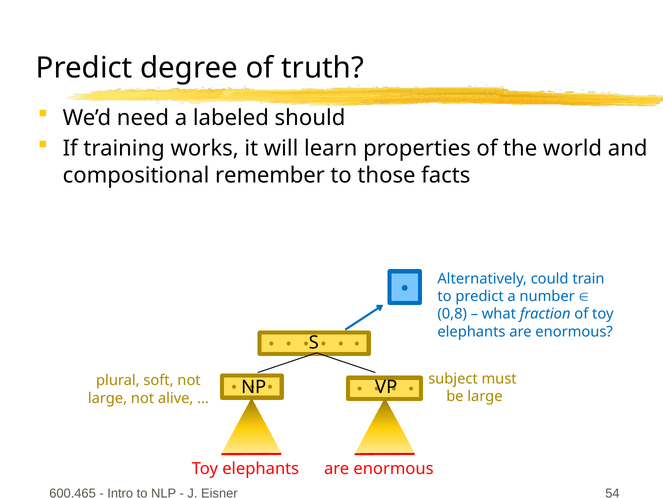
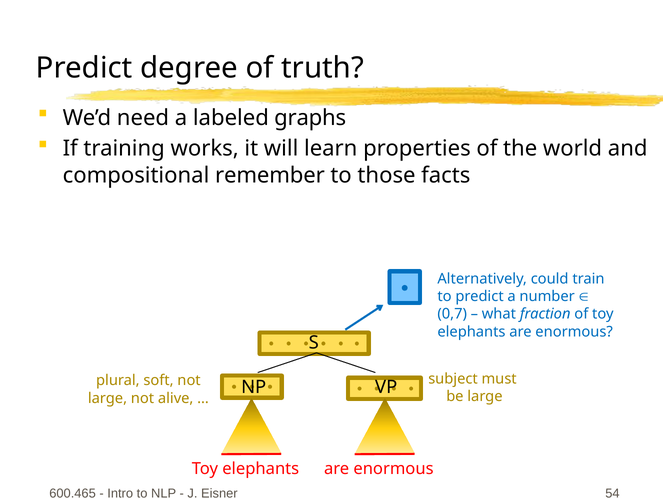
should: should -> graphs
0,8: 0,8 -> 0,7
